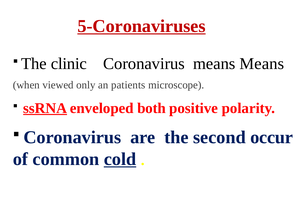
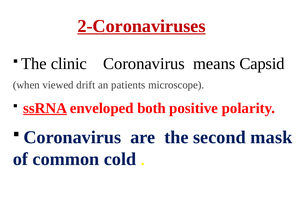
5-Coronaviruses: 5-Coronaviruses -> 2-Coronaviruses
means Means: Means -> Capsid
only: only -> drift
occur: occur -> mask
cold underline: present -> none
